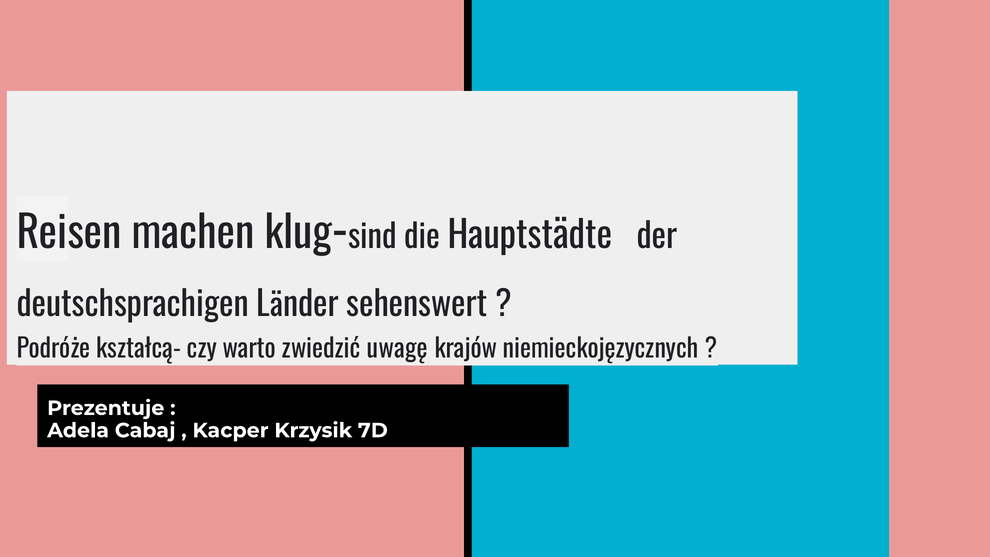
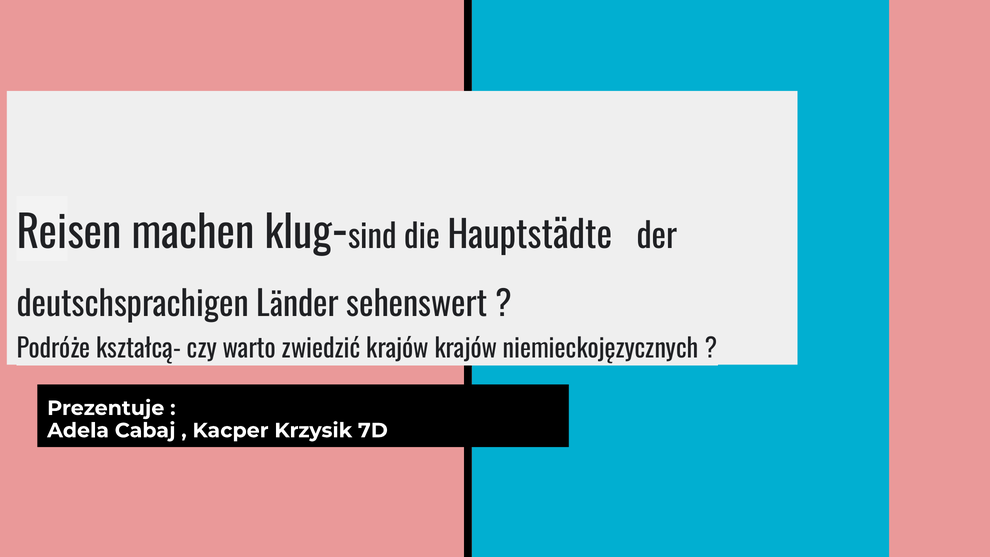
zwiedzić uwagę: uwagę -> krajów
